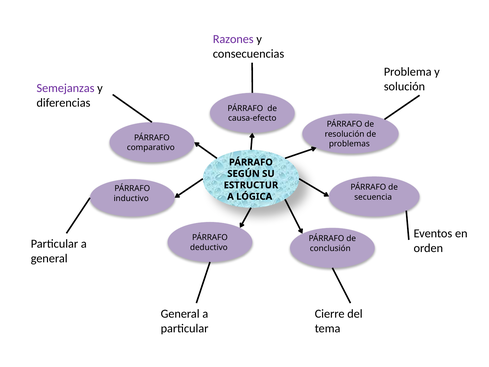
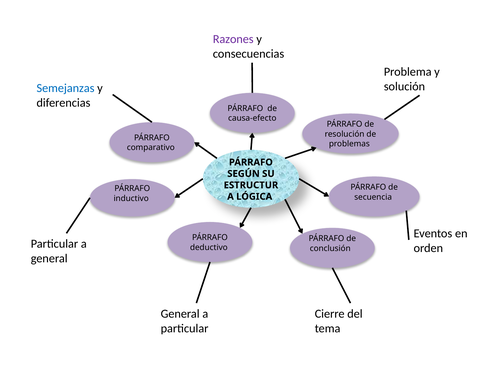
Semejanzas colour: purple -> blue
